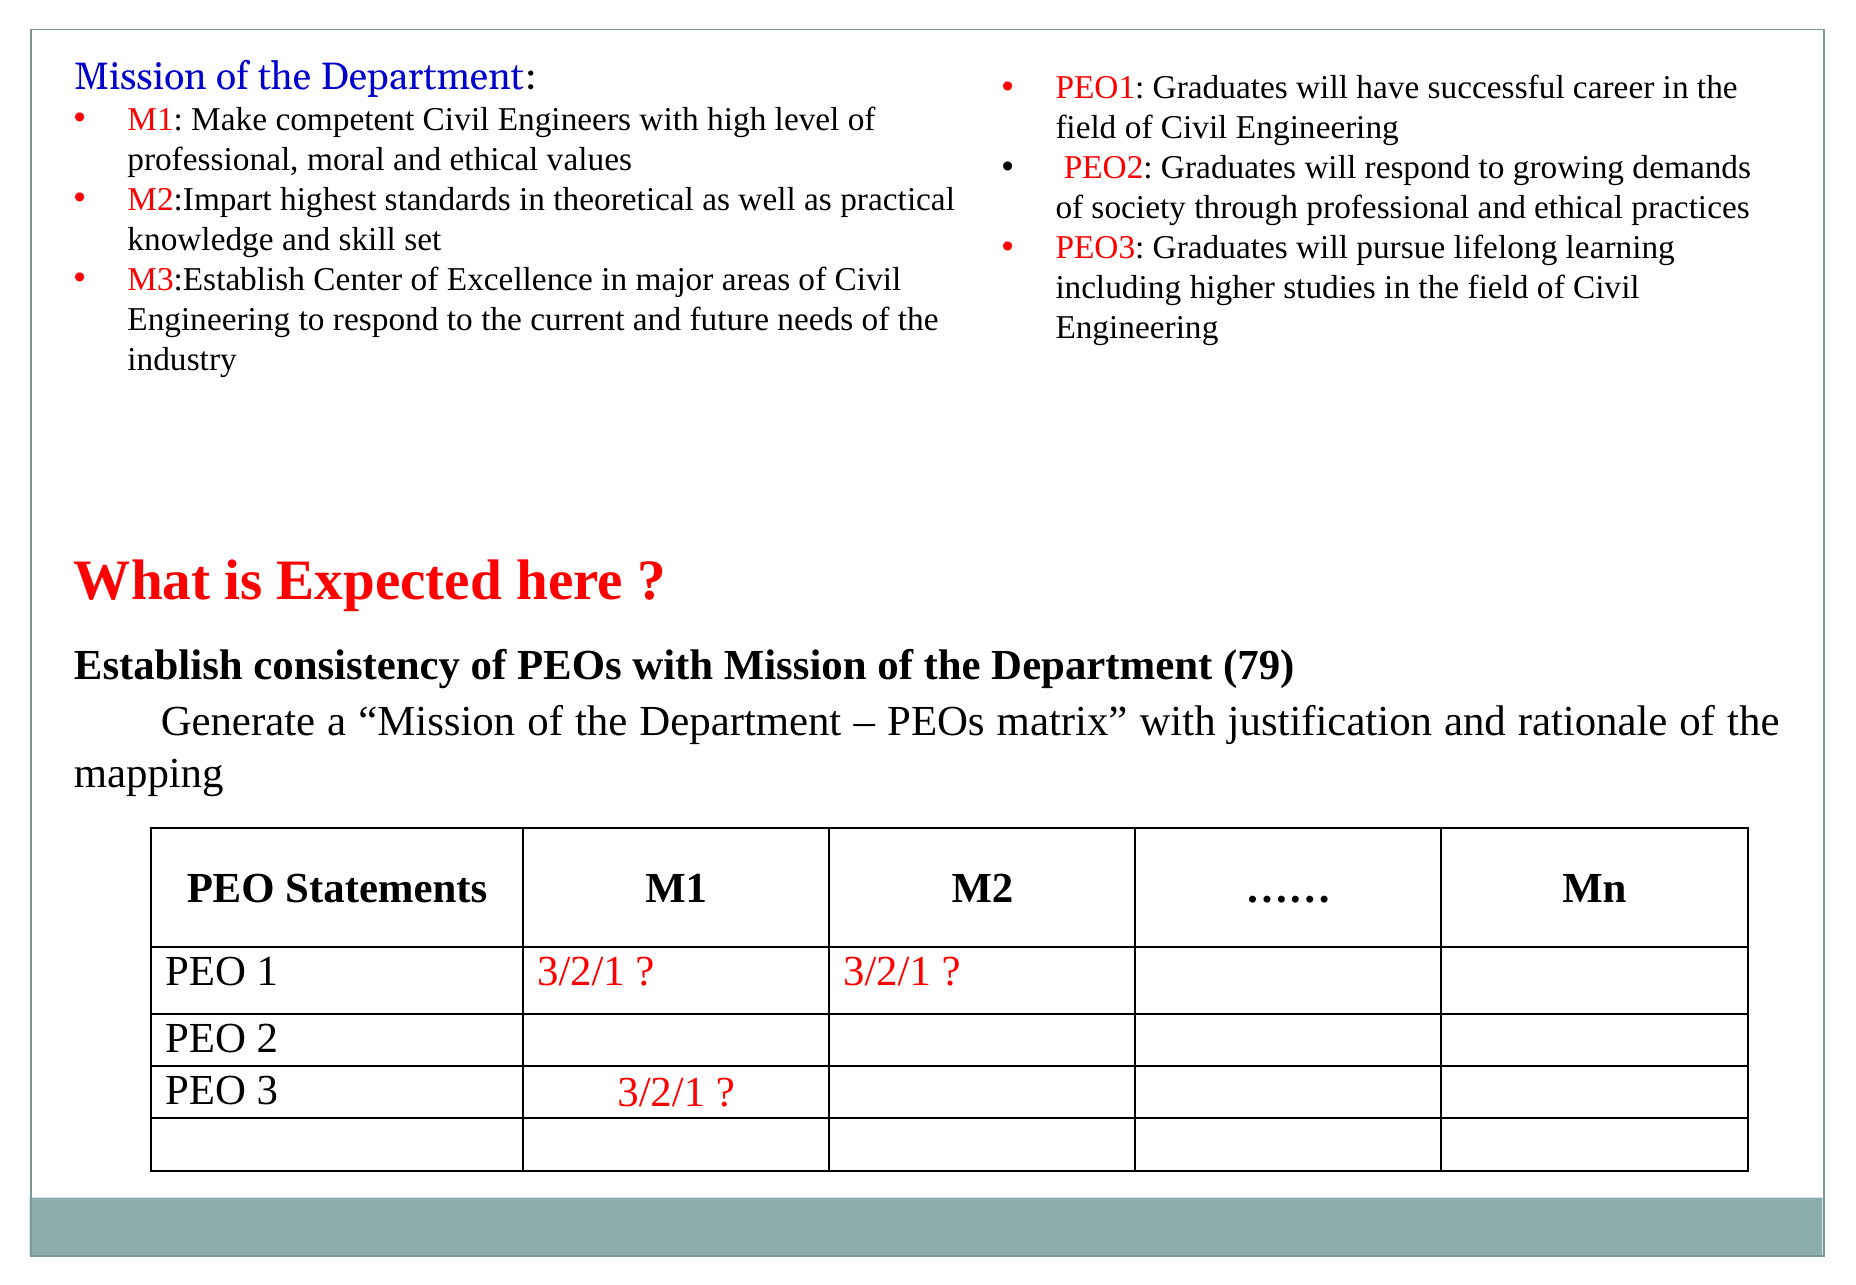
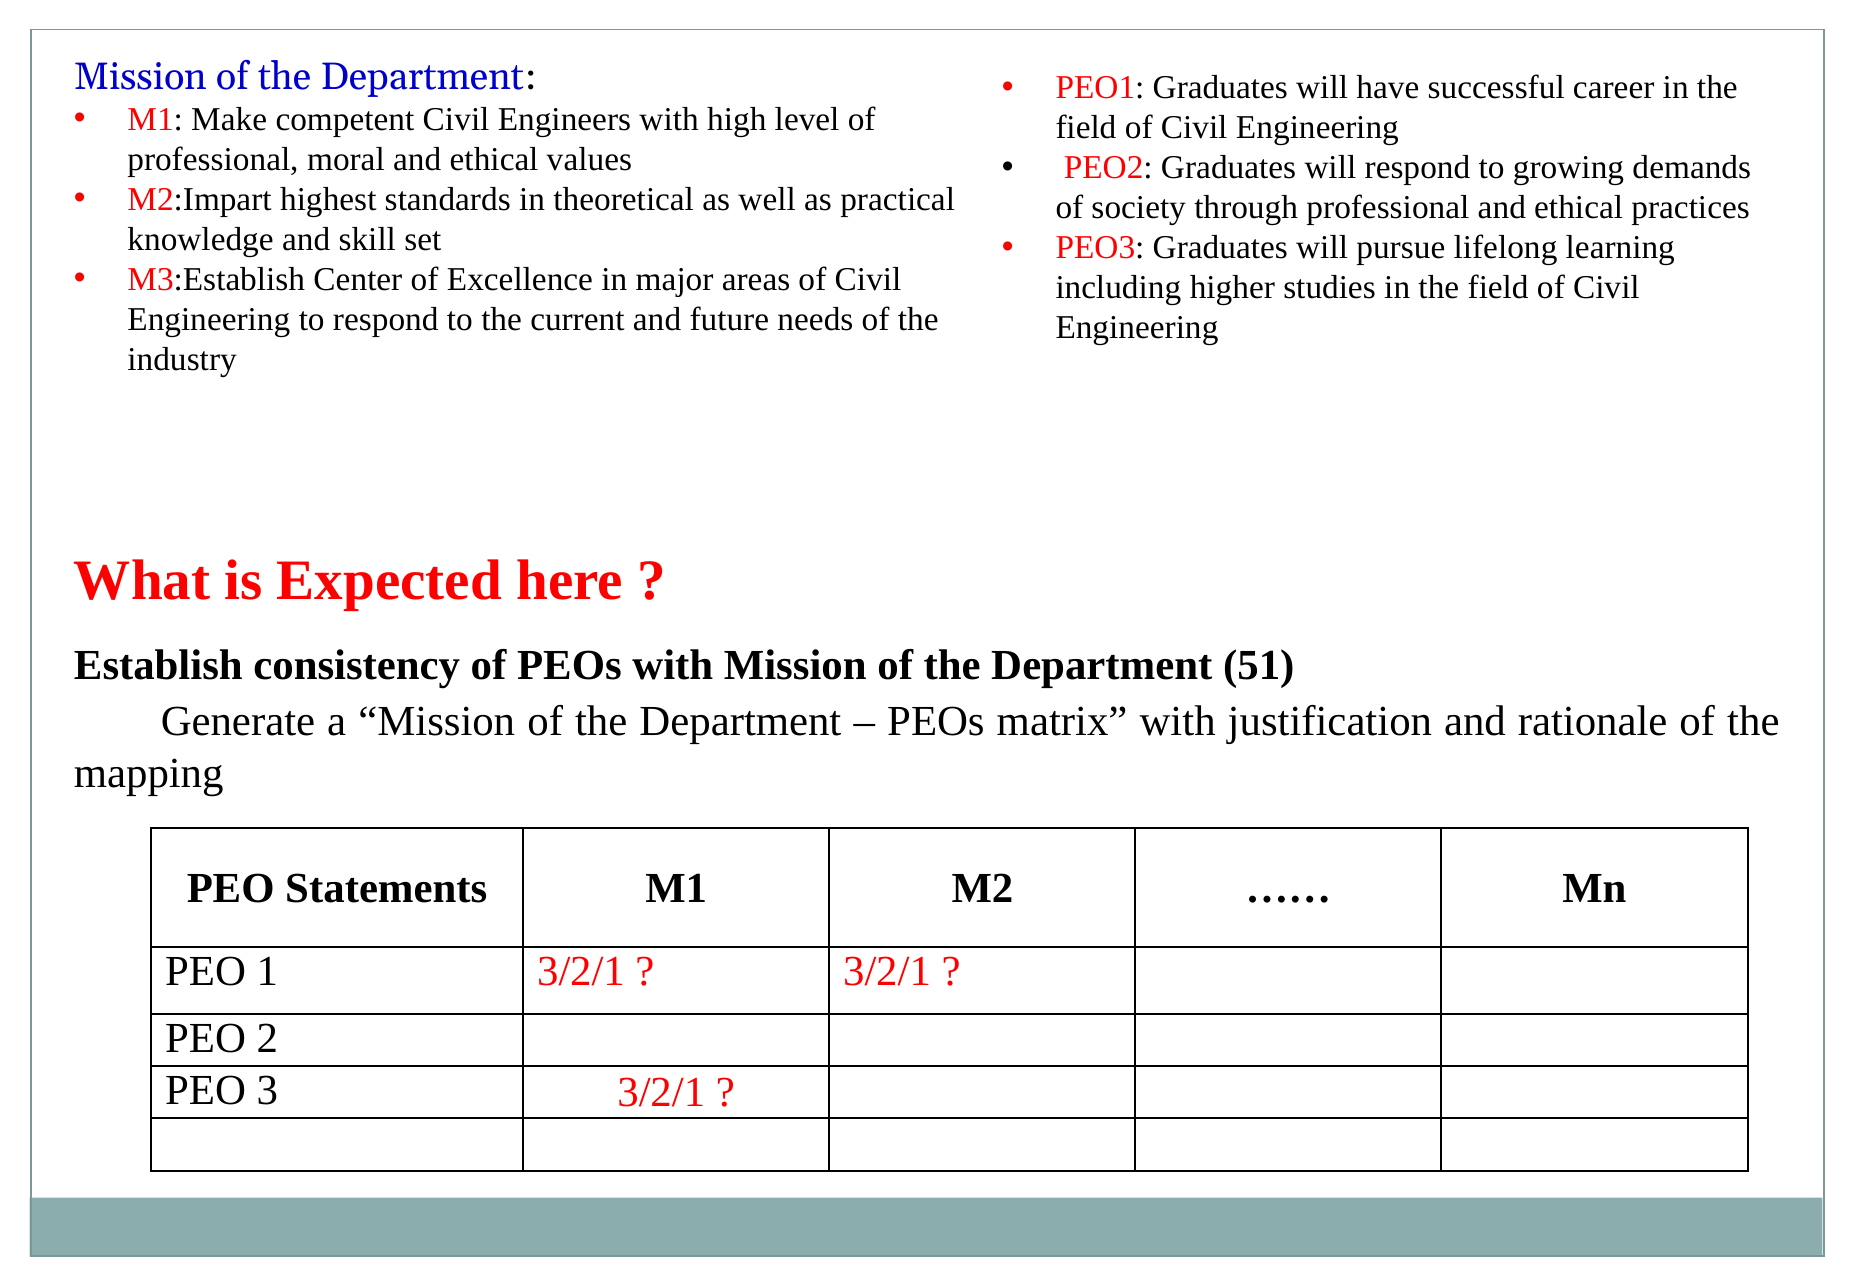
79: 79 -> 51
